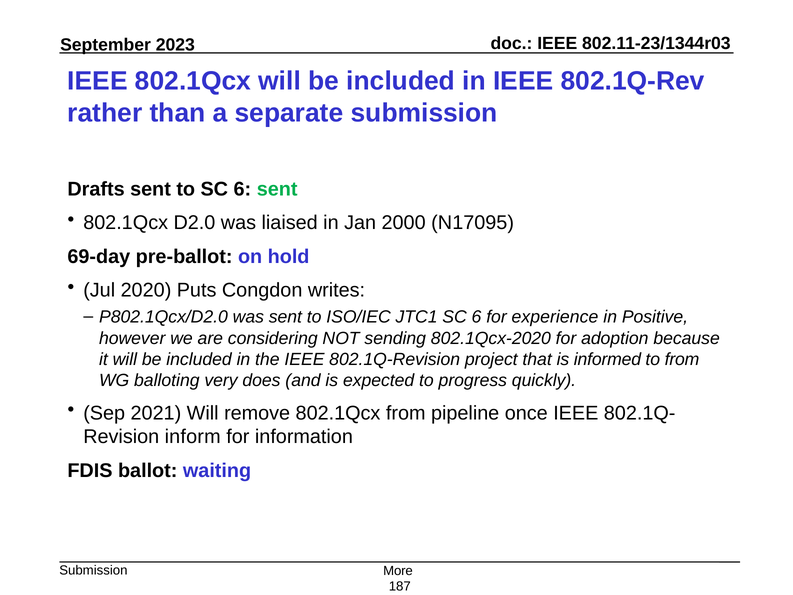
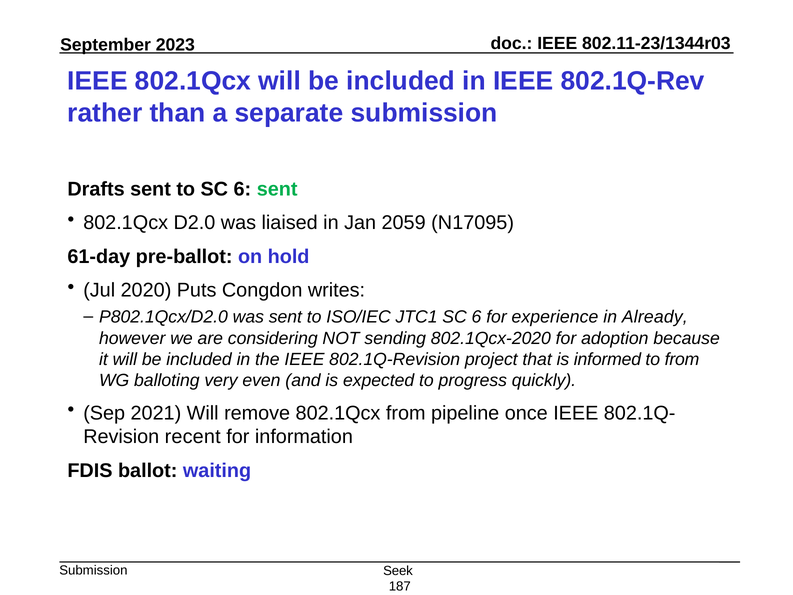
2000: 2000 -> 2059
69-day: 69-day -> 61-day
Positive: Positive -> Already
does: does -> even
inform: inform -> recent
More: More -> Seek
